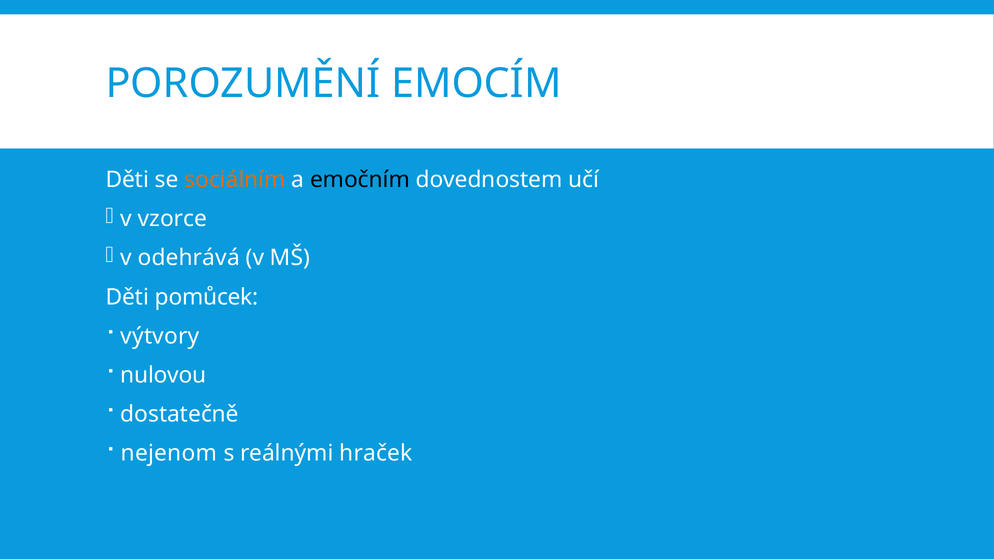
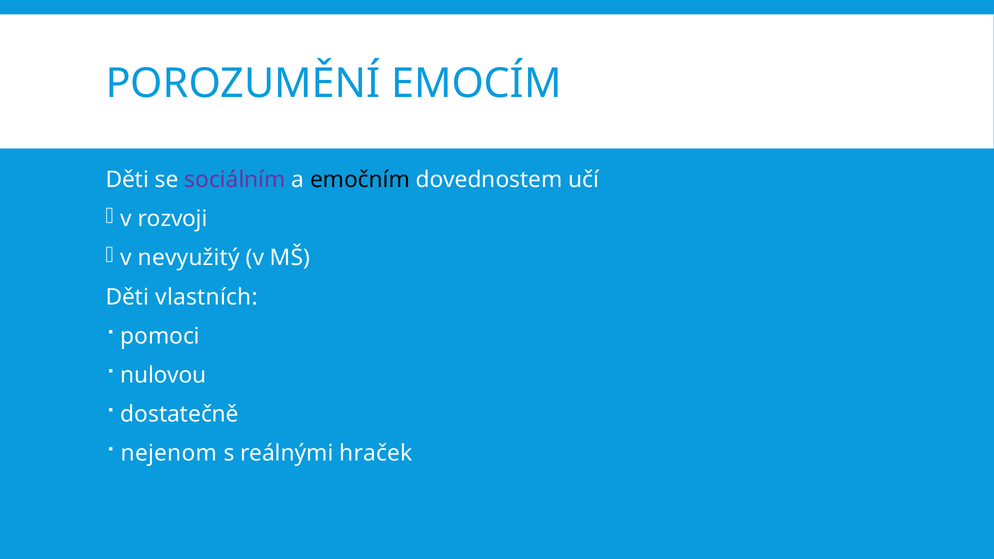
sociálním colour: orange -> purple
vzorce: vzorce -> rozvoji
odehrává: odehrává -> nevyužitý
pomůcek: pomůcek -> vlastních
výtvory: výtvory -> pomoci
